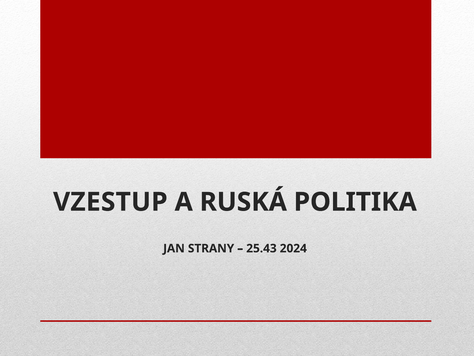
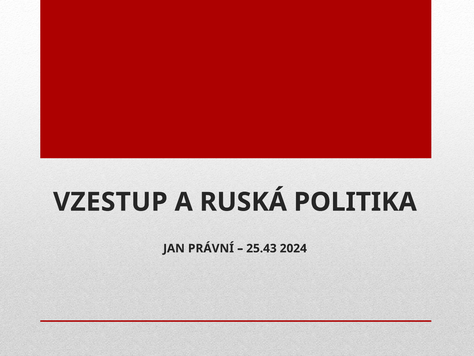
STRANY: STRANY -> PRÁVNÍ
